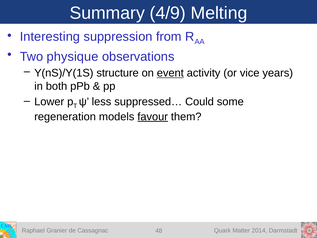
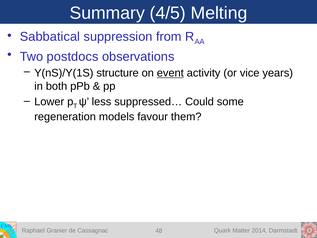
4/9: 4/9 -> 4/5
Interesting: Interesting -> Sabbatical
physique: physique -> postdocs
favour underline: present -> none
